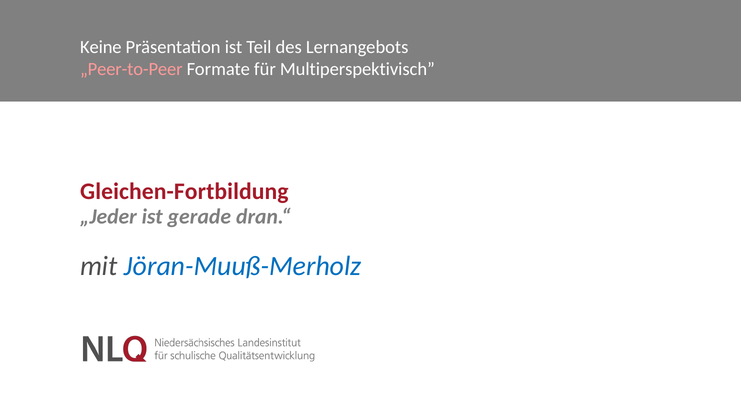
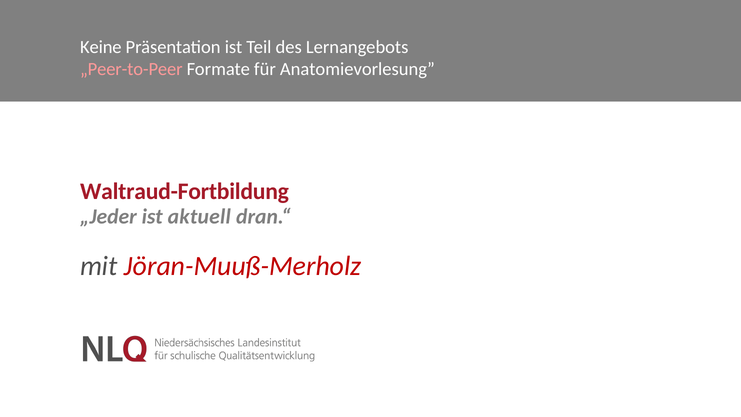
Multiperspektivisch: Multiperspektivisch -> Anatomievorlesung
Gleichen-Fortbildung: Gleichen-Fortbildung -> Waltraud-Fortbildung
gerade: gerade -> aktuell
Jöran-Muuß-Merholz colour: blue -> red
